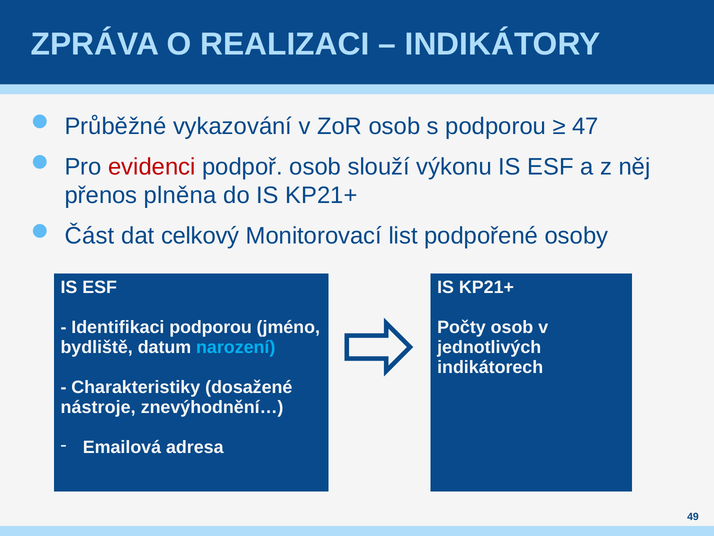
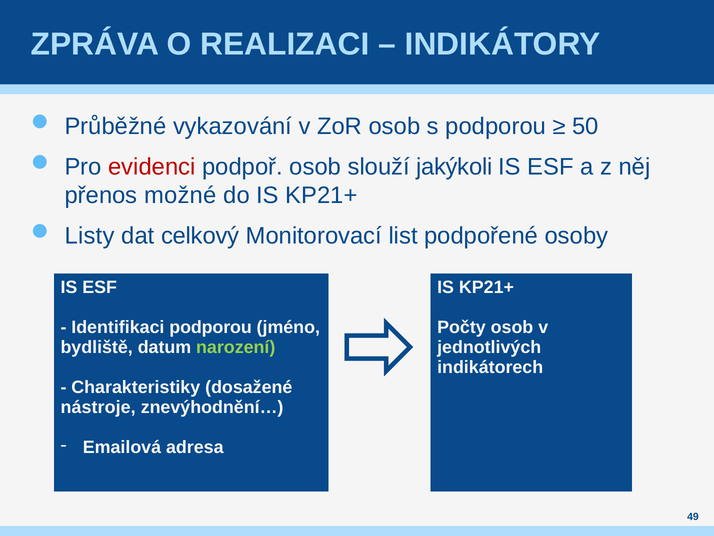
47: 47 -> 50
výkonu: výkonu -> jakýkoli
plněna: plněna -> možné
Část: Část -> Listy
narození colour: light blue -> light green
